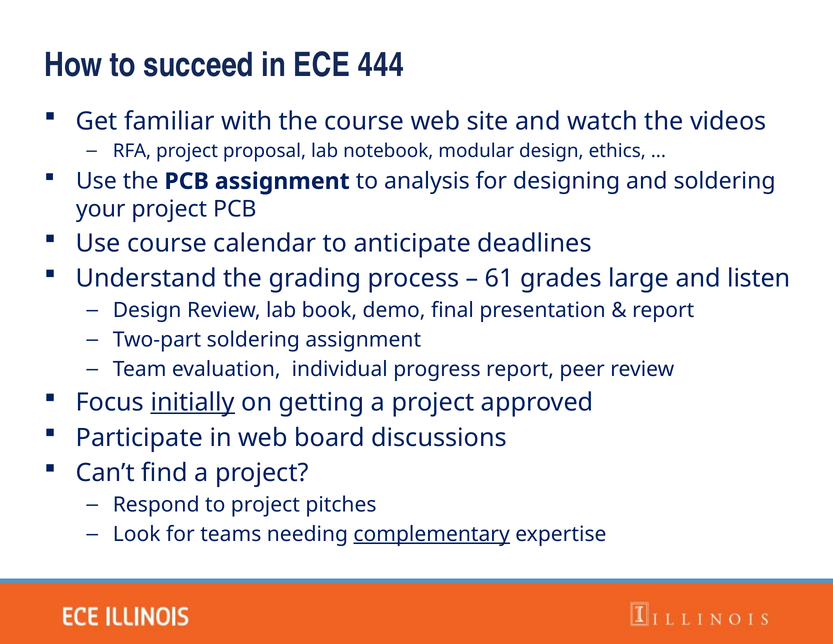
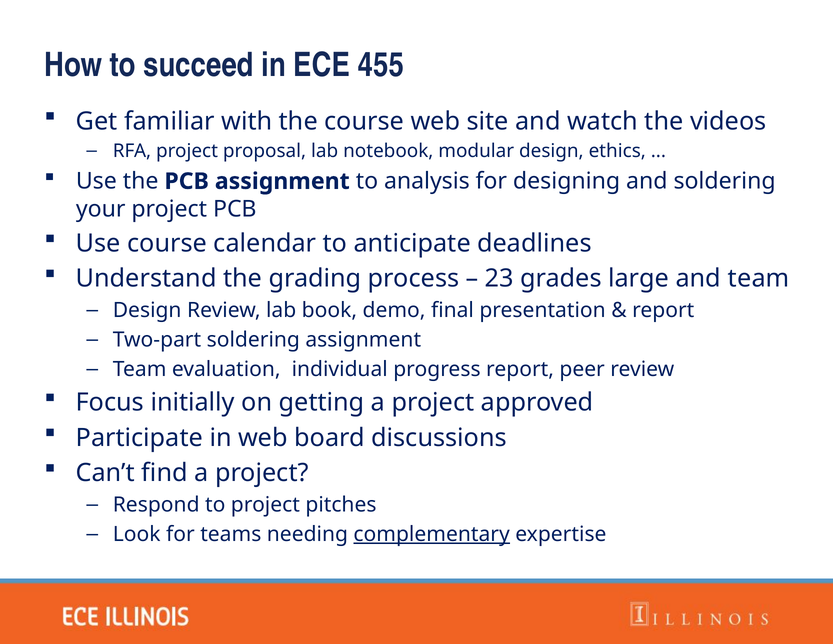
444: 444 -> 455
61: 61 -> 23
and listen: listen -> team
initially underline: present -> none
